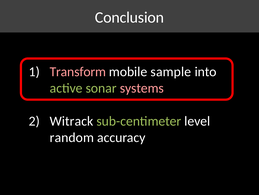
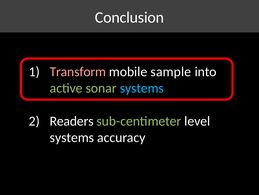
systems at (142, 88) colour: pink -> light blue
Witrack: Witrack -> Readers
random at (72, 137): random -> systems
